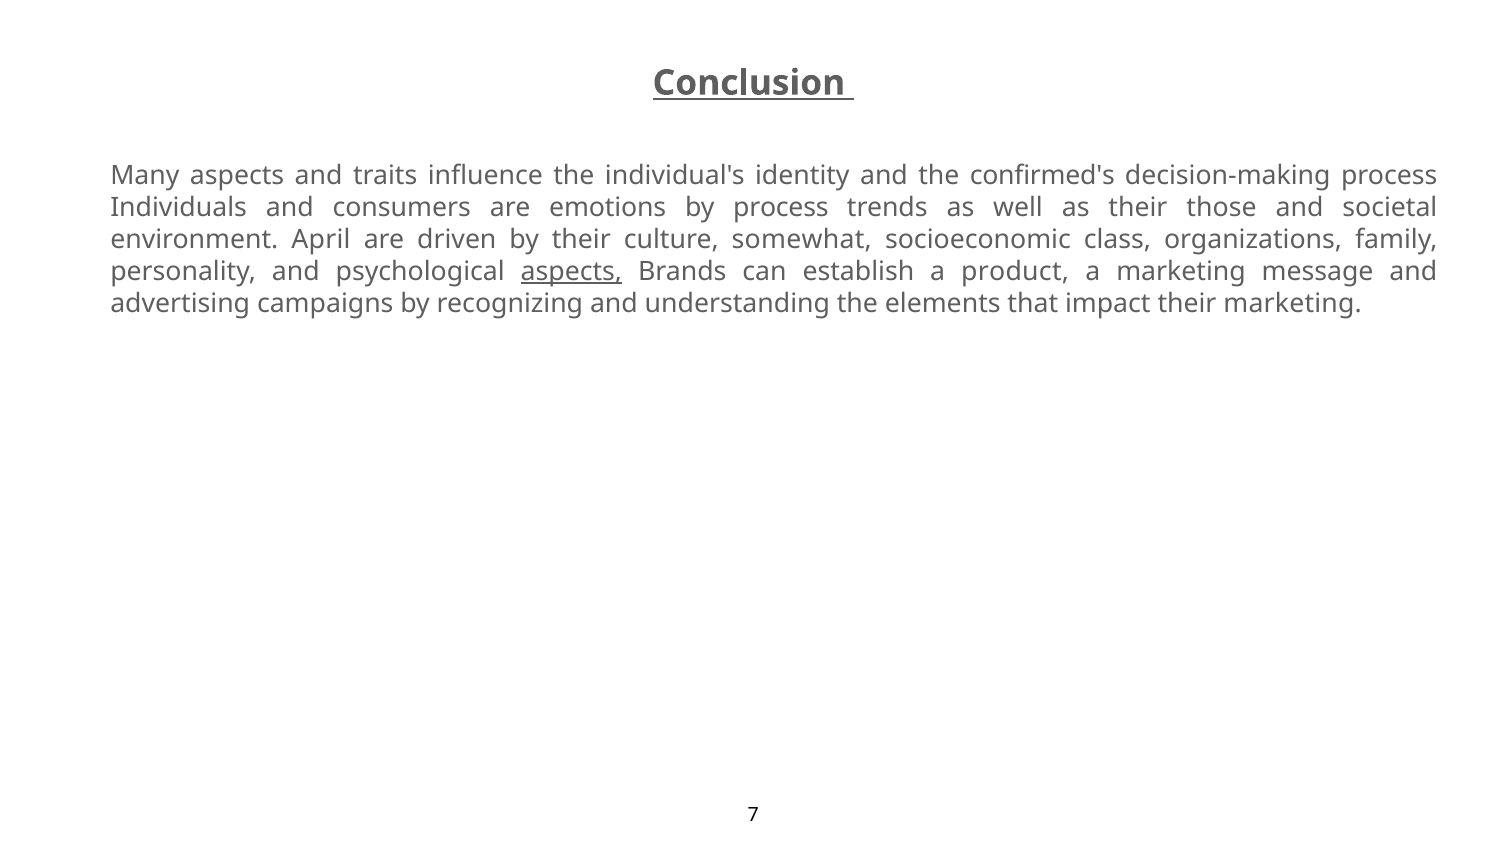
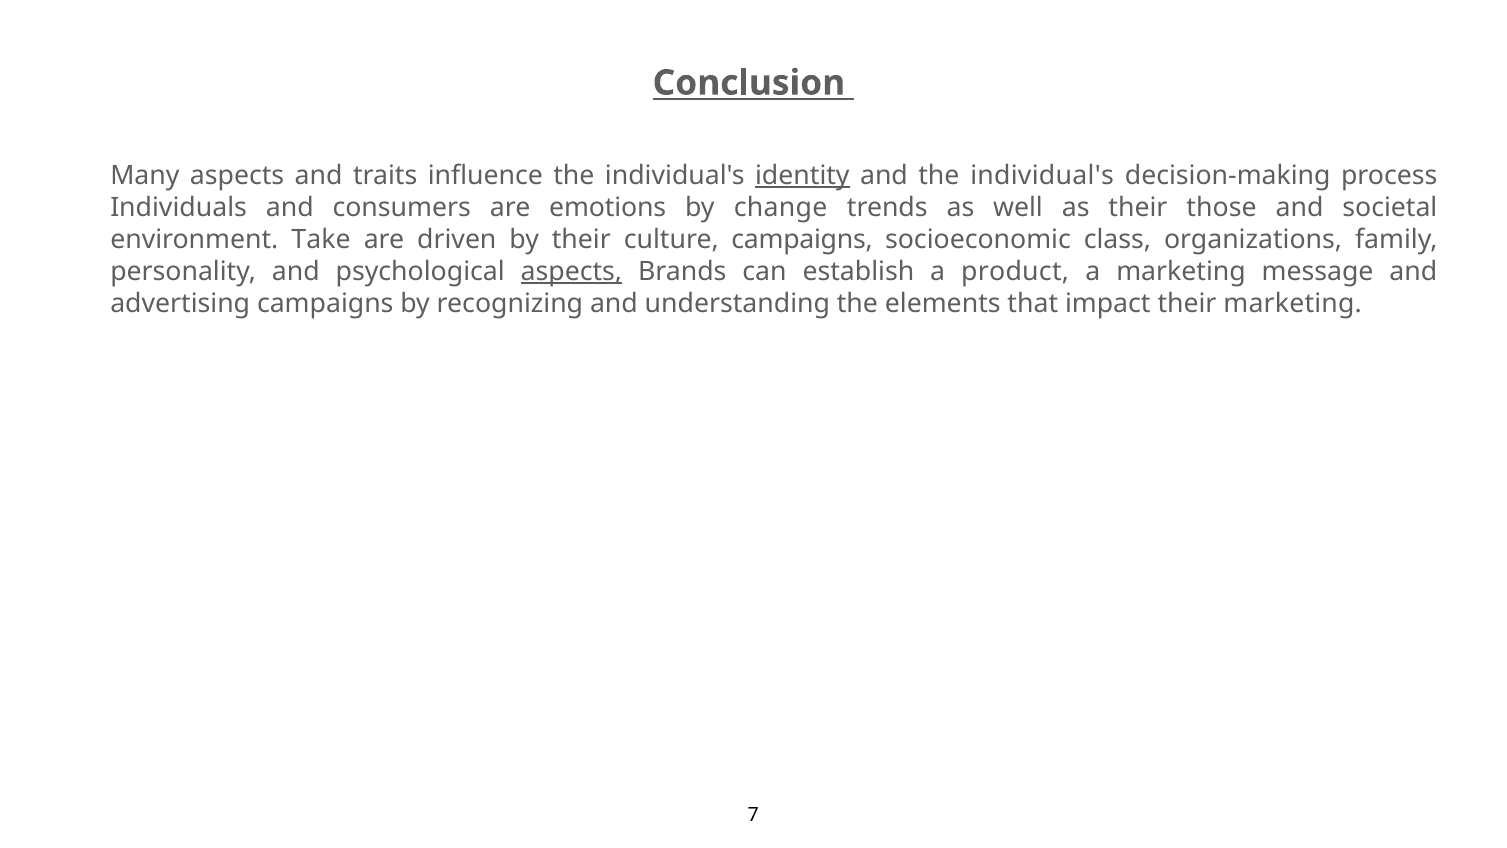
identity underline: none -> present
and the confirmed's: confirmed's -> individual's
by process: process -> change
April: April -> Take
culture somewhat: somewhat -> campaigns
